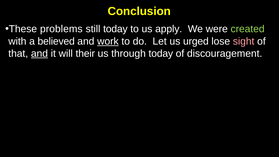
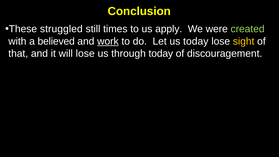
problems: problems -> struggled
still today: today -> times
us urged: urged -> today
sight colour: pink -> yellow
and at (39, 53) underline: present -> none
will their: their -> lose
